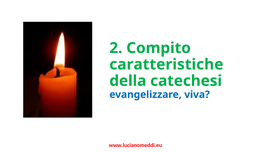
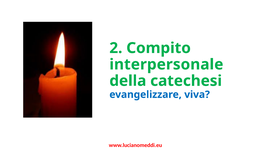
caratteristiche: caratteristiche -> interpersonale
